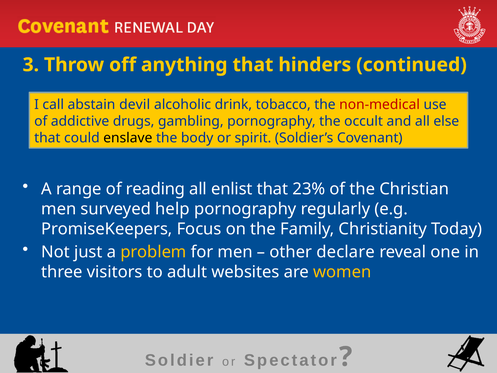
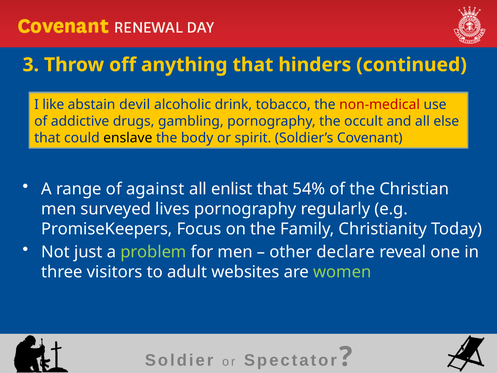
call: call -> like
reading: reading -> against
23%: 23% -> 54%
help: help -> lives
problem colour: yellow -> light green
women colour: yellow -> light green
